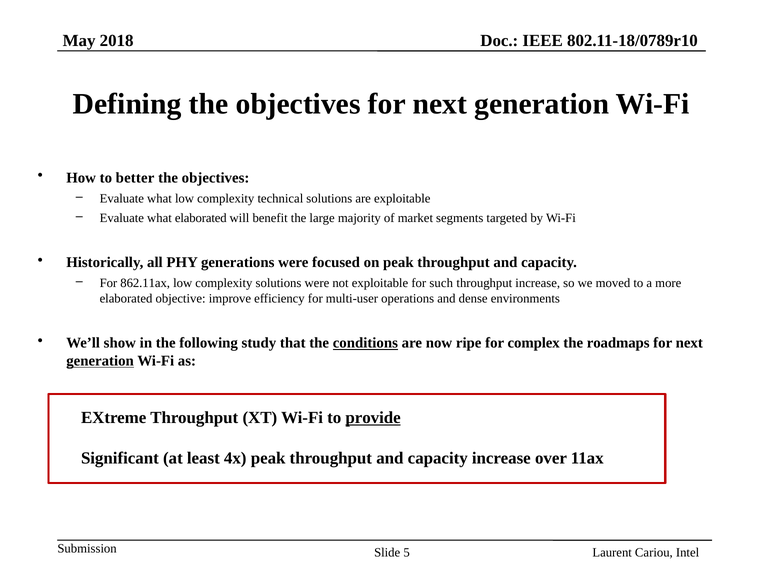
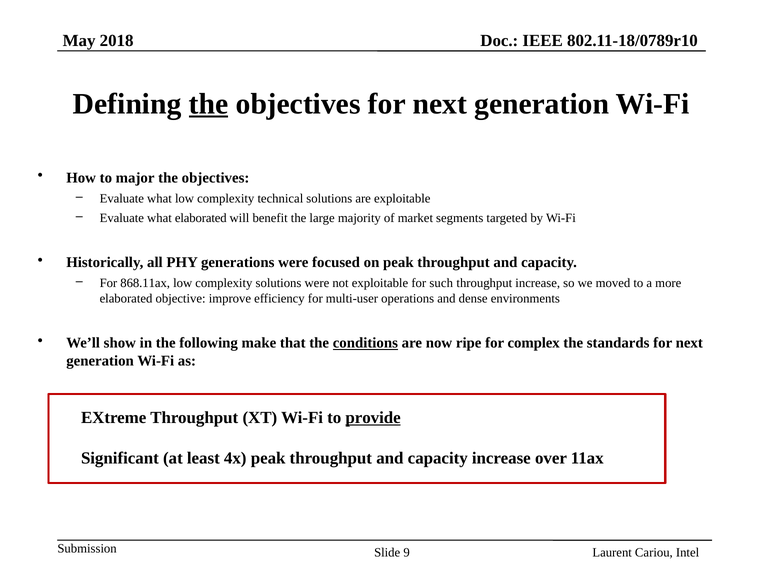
the at (209, 104) underline: none -> present
better: better -> major
862.11ax: 862.11ax -> 868.11ax
study: study -> make
roadmaps: roadmaps -> standards
generation at (100, 361) underline: present -> none
5: 5 -> 9
